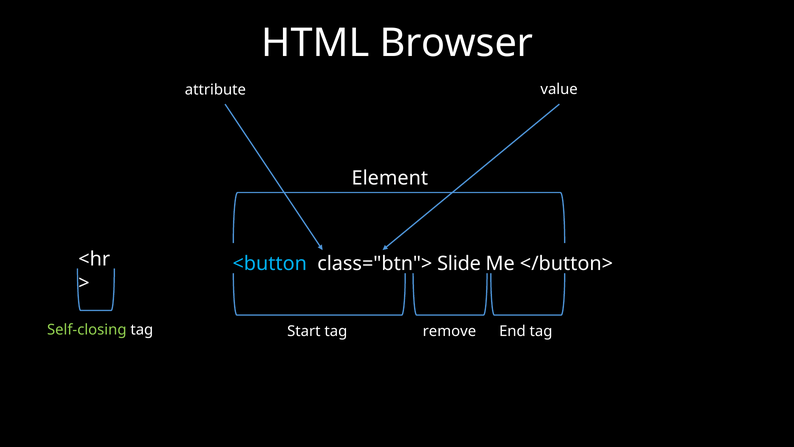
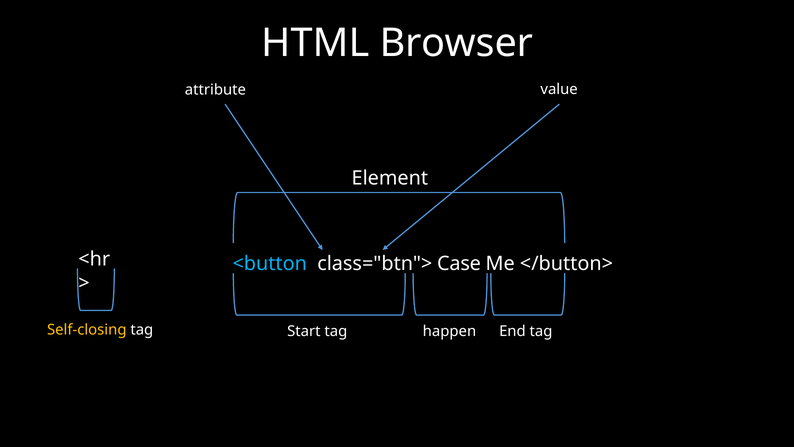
Slide: Slide -> Case
Self-closing colour: light green -> yellow
remove: remove -> happen
